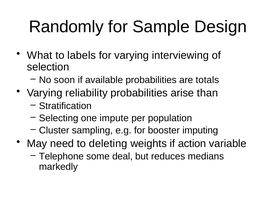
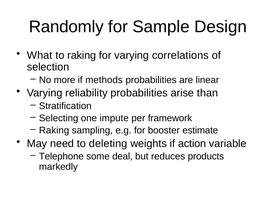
to labels: labels -> raking
interviewing: interviewing -> correlations
soon: soon -> more
available: available -> methods
totals: totals -> linear
population: population -> framework
Cluster at (54, 130): Cluster -> Raking
imputing: imputing -> estimate
medians: medians -> products
